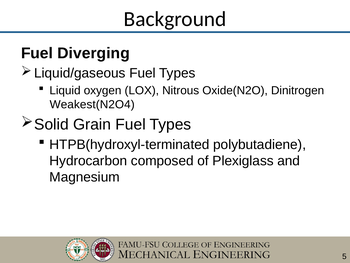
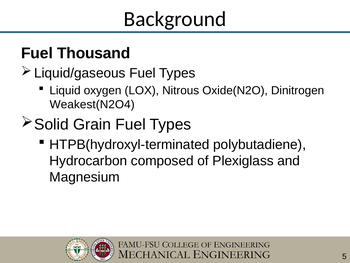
Diverging: Diverging -> Thousand
